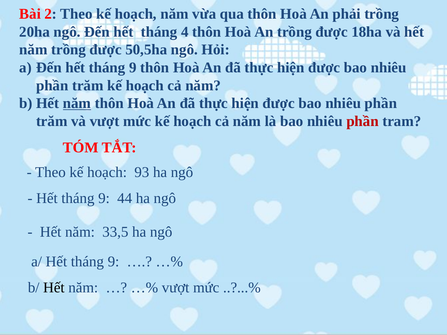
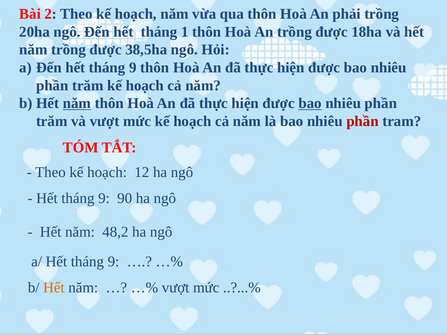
4: 4 -> 1
50,5ha: 50,5ha -> 38,5ha
bao at (310, 103) underline: none -> present
93: 93 -> 12
44: 44 -> 90
33,5: 33,5 -> 48,2
Hết at (54, 288) colour: black -> orange
